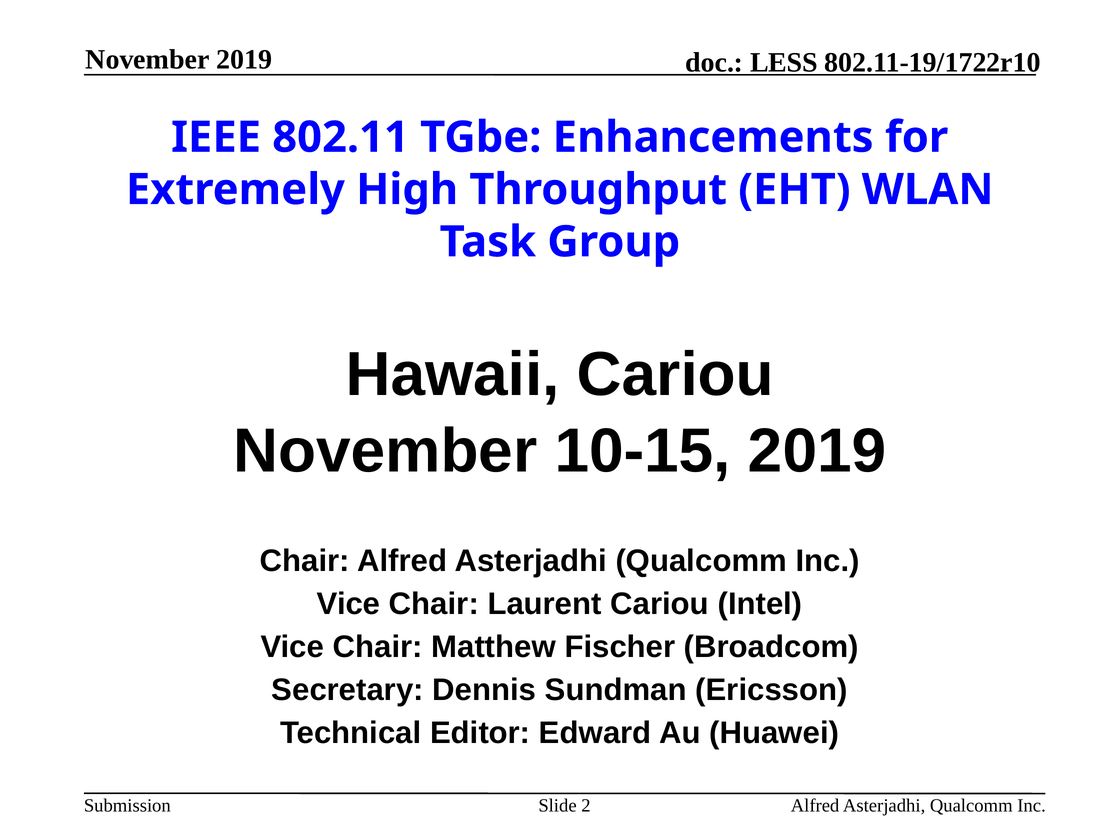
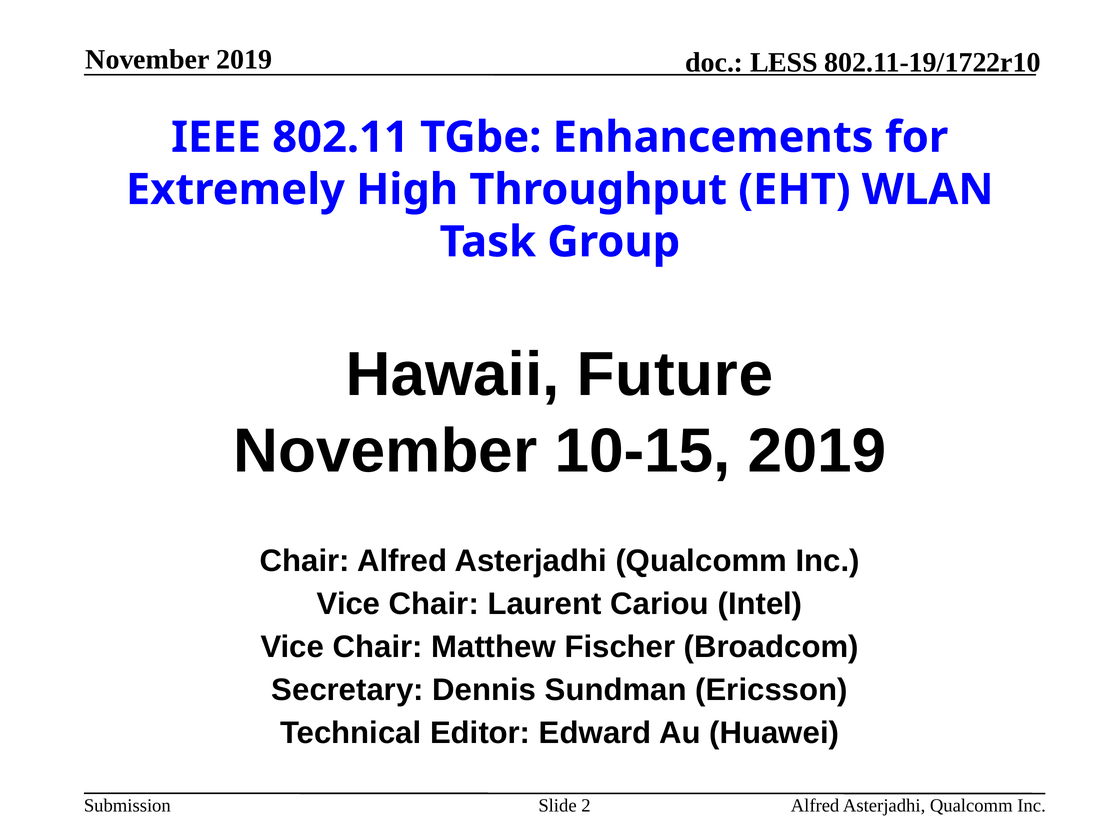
Hawaii Cariou: Cariou -> Future
